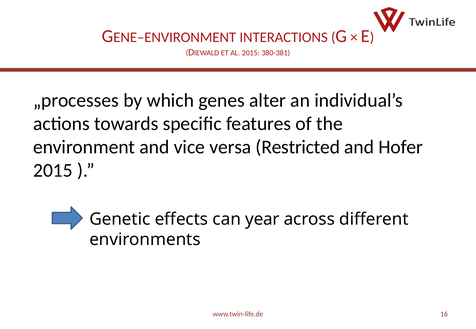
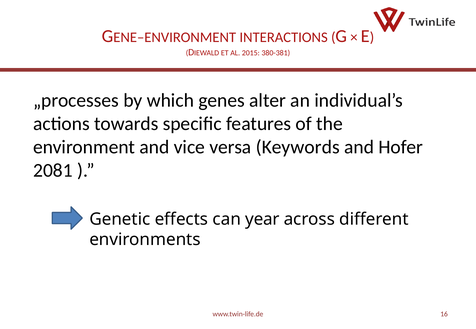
Restricted: Restricted -> Keywords
2015 at (53, 171): 2015 -> 2081
